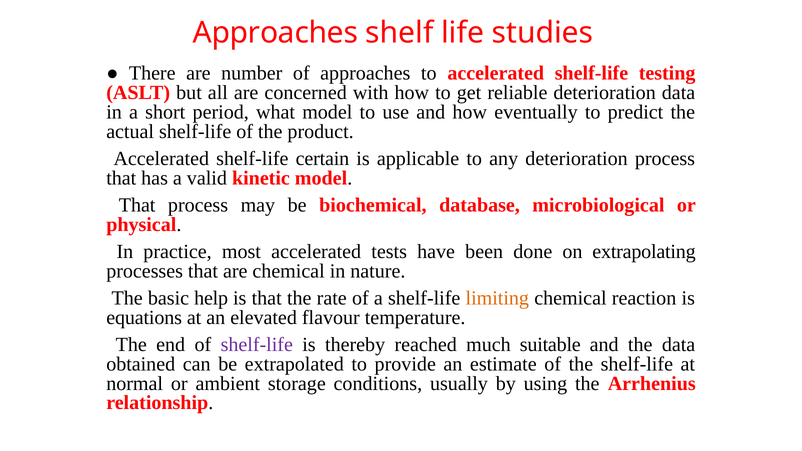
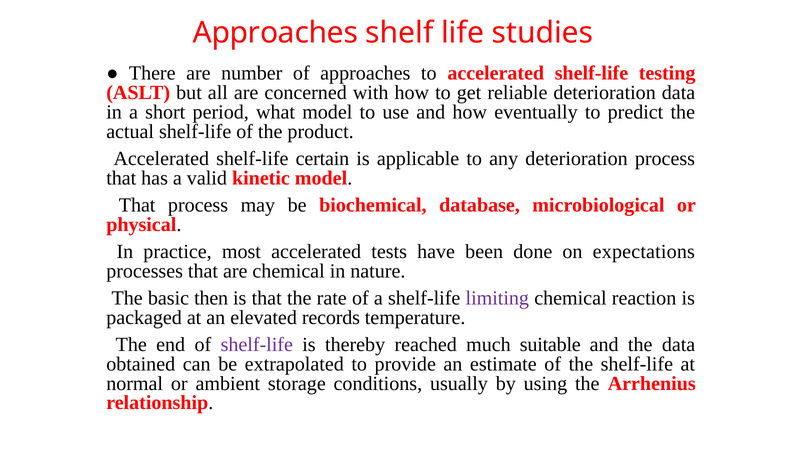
extrapolating: extrapolating -> expectations
help: help -> then
limiting colour: orange -> purple
equations: equations -> packaged
flavour: flavour -> records
